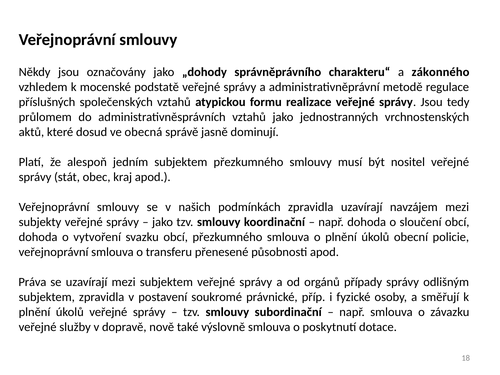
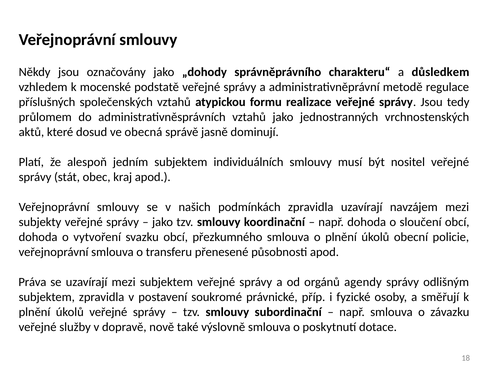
zákonného: zákonného -> důsledkem
subjektem přezkumného: přezkumného -> individuálních
případy: případy -> agendy
